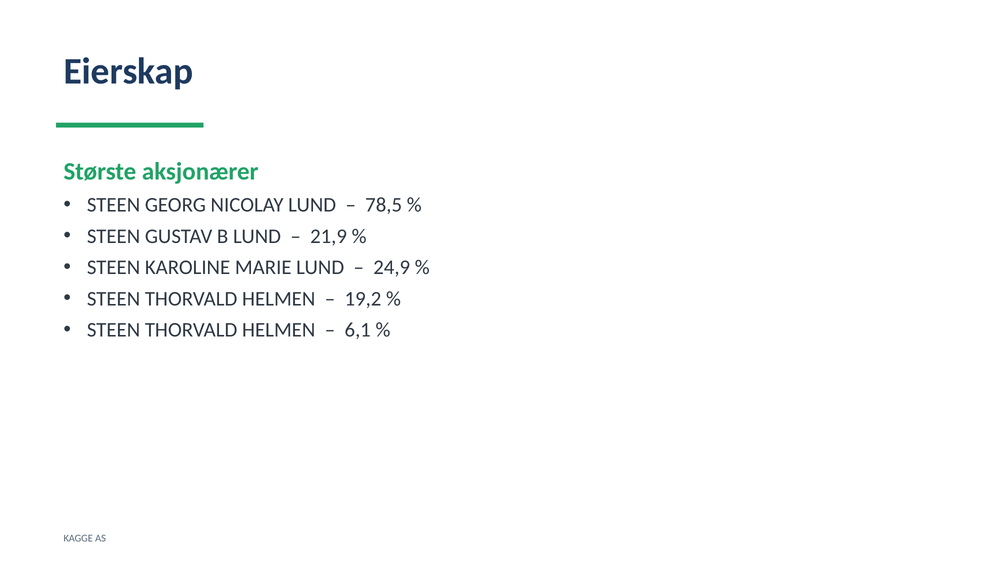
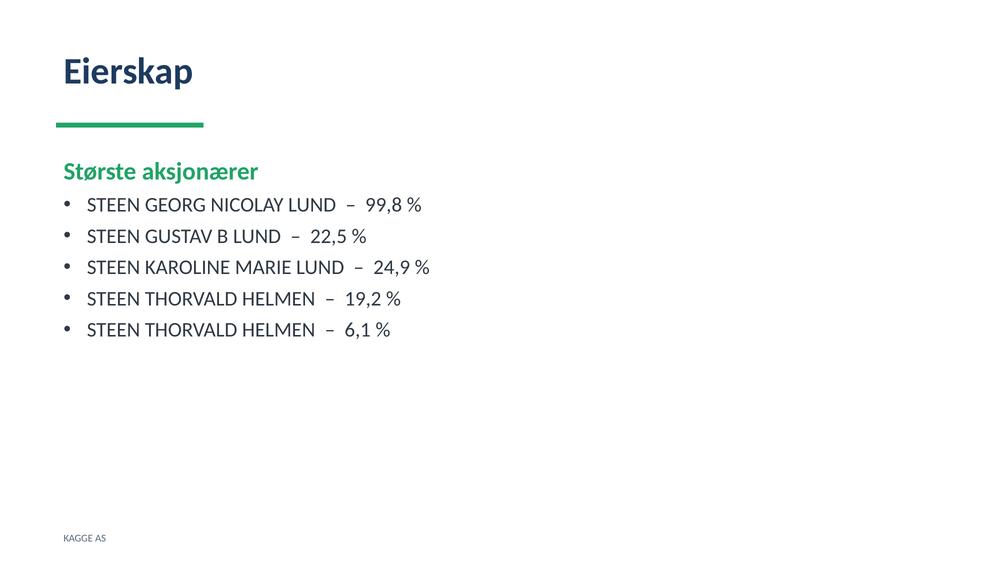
78,5: 78,5 -> 99,8
21,9: 21,9 -> 22,5
